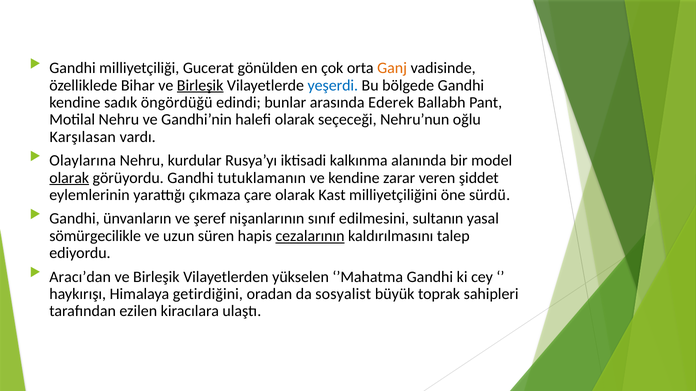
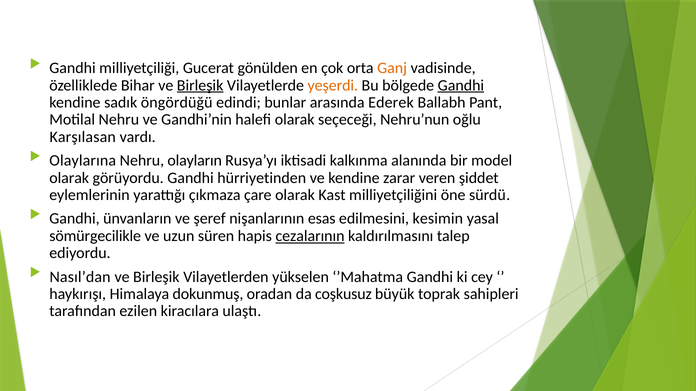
yeşerdi colour: blue -> orange
Gandhi at (461, 85) underline: none -> present
kurdular: kurdular -> olayların
olarak at (69, 178) underline: present -> none
tutuklamanın: tutuklamanın -> hürriyetinden
sınıf: sınıf -> esas
sultanın: sultanın -> kesimin
Aracı’dan: Aracı’dan -> Nasıl’dan
getirdiğini: getirdiğini -> dokunmuş
sosyalist: sosyalist -> coşkusuz
